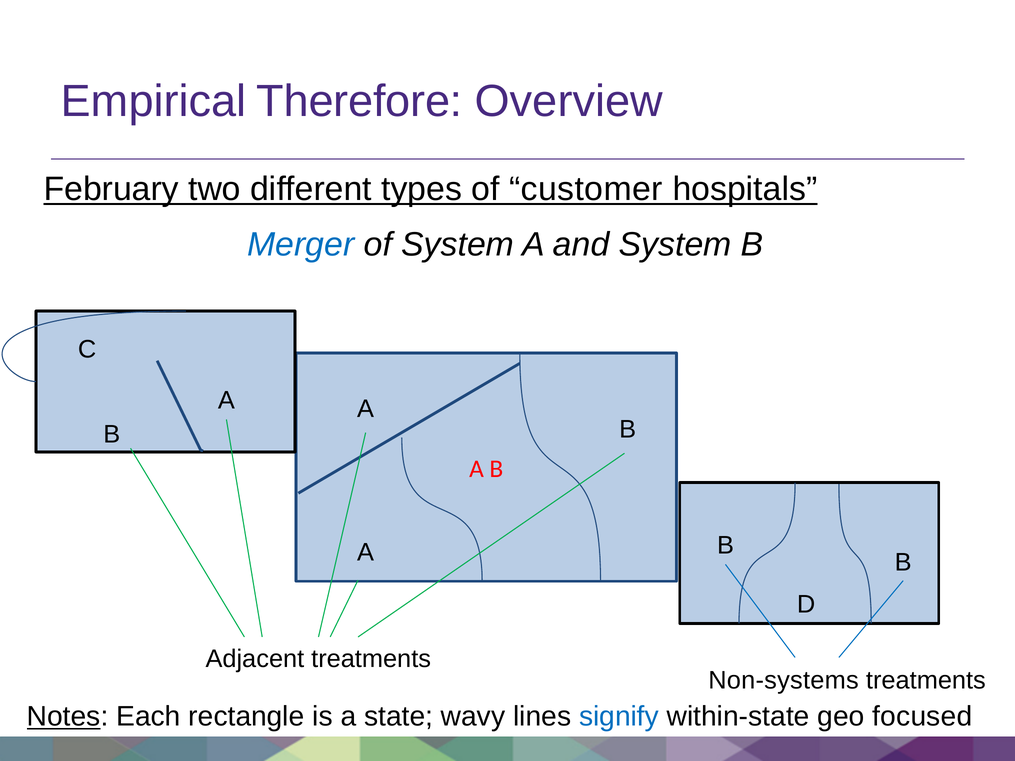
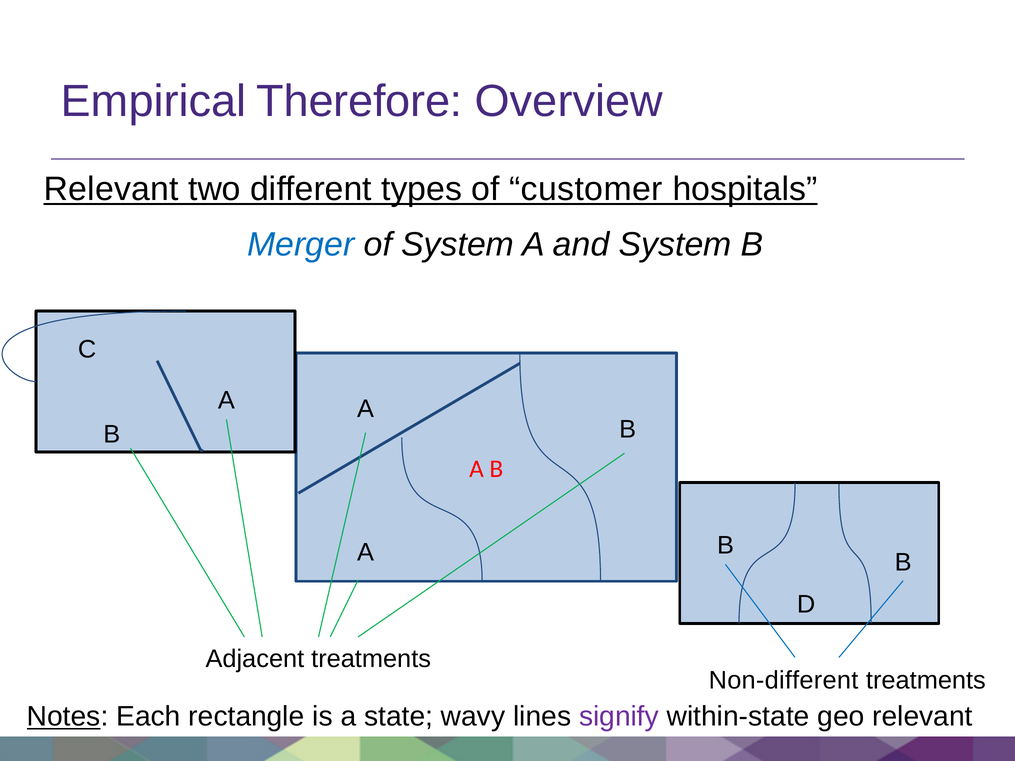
February at (111, 189): February -> Relevant
Non-systems: Non-systems -> Non-different
signify colour: blue -> purple
geo focused: focused -> relevant
